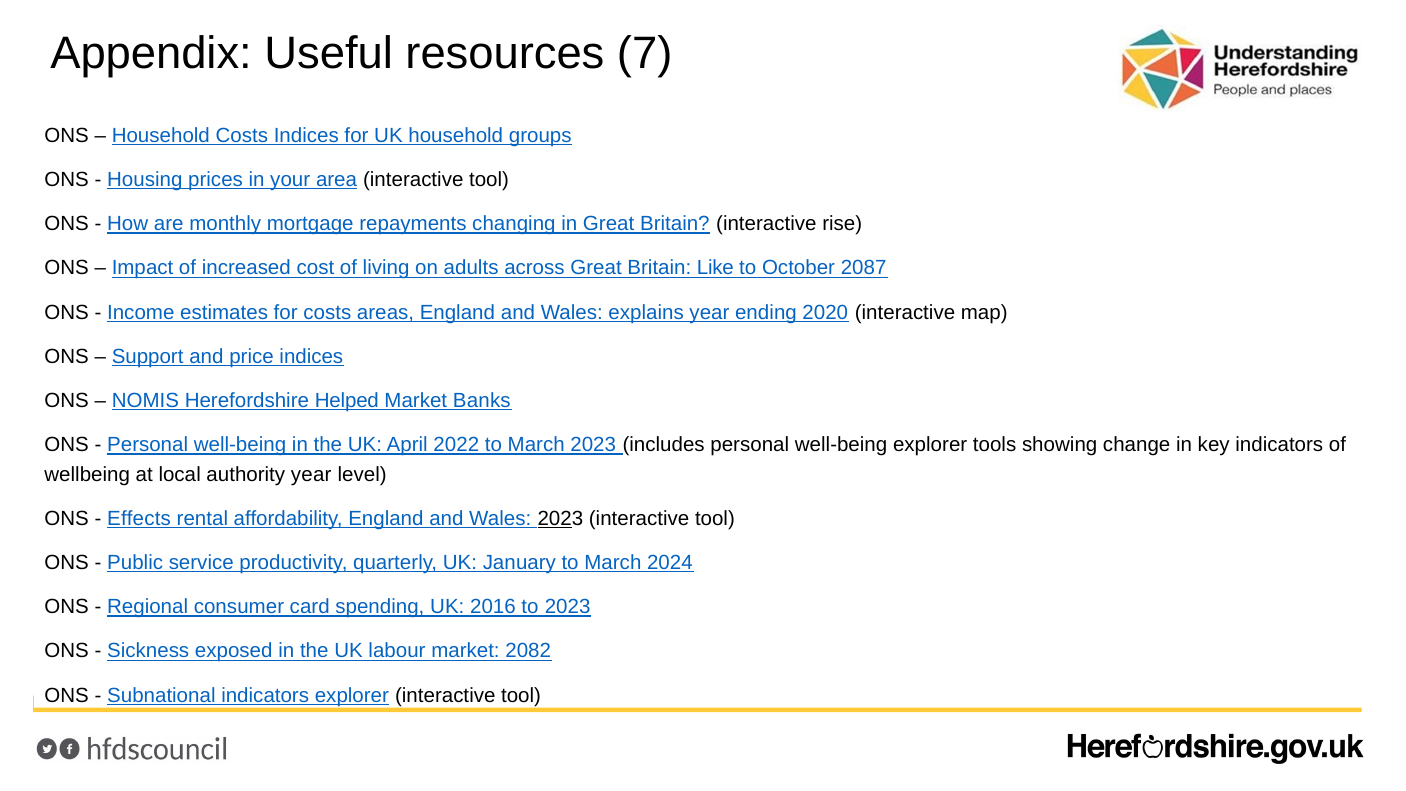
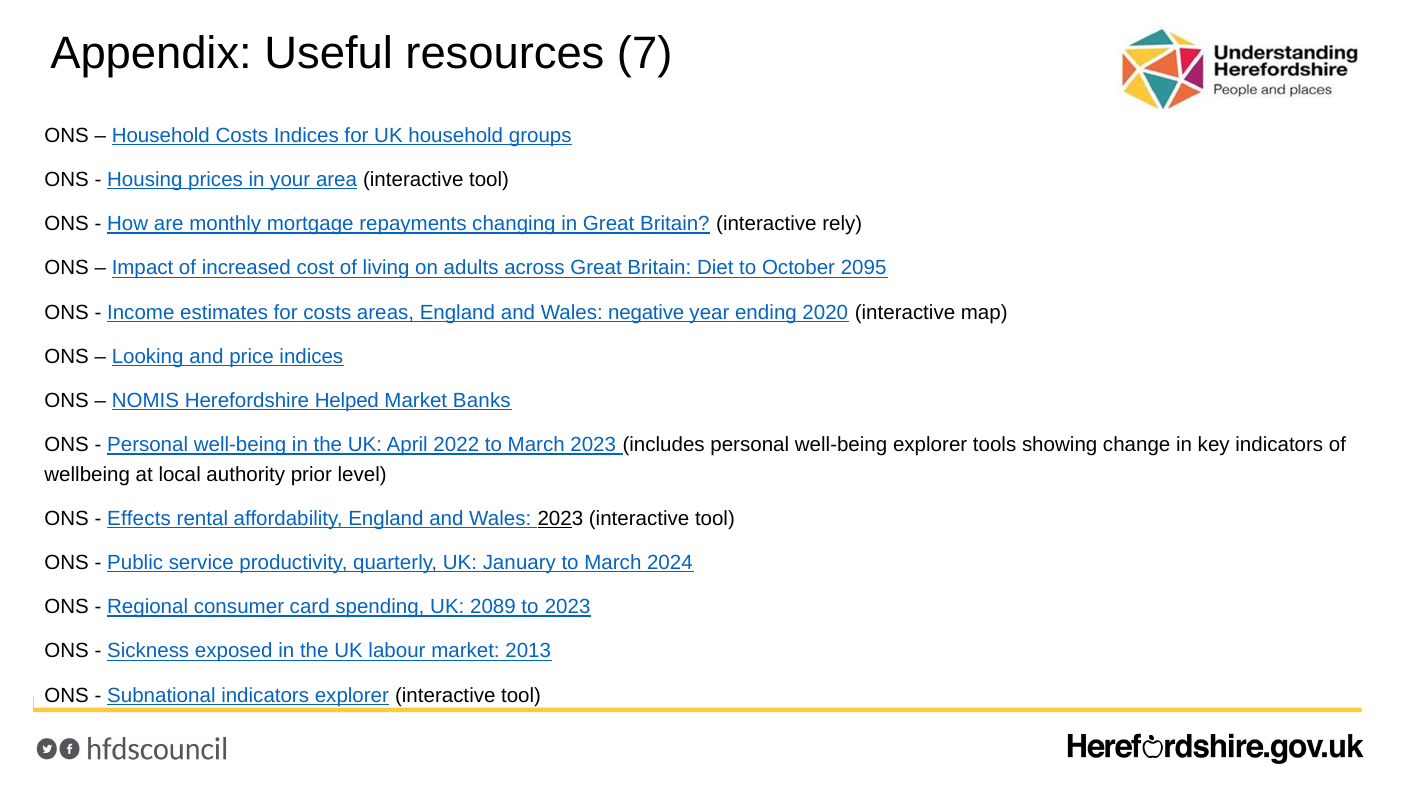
rise: rise -> rely
Like: Like -> Diet
2087: 2087 -> 2095
explains: explains -> negative
Support: Support -> Looking
authority year: year -> prior
2016: 2016 -> 2089
2082: 2082 -> 2013
